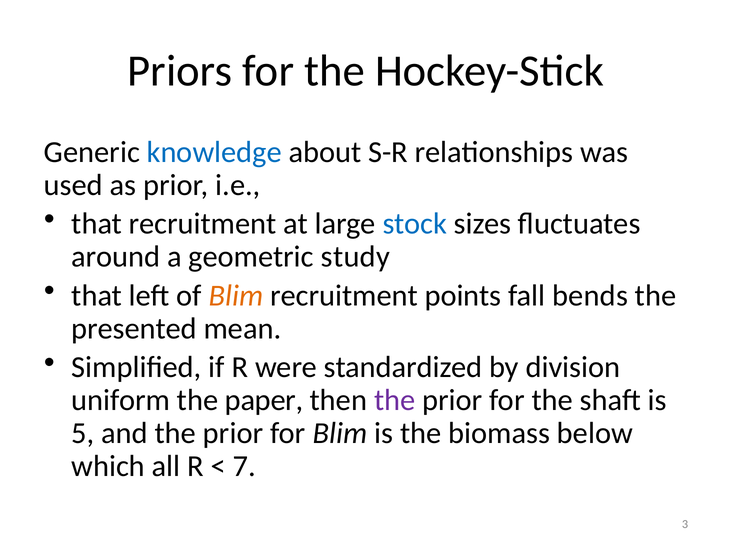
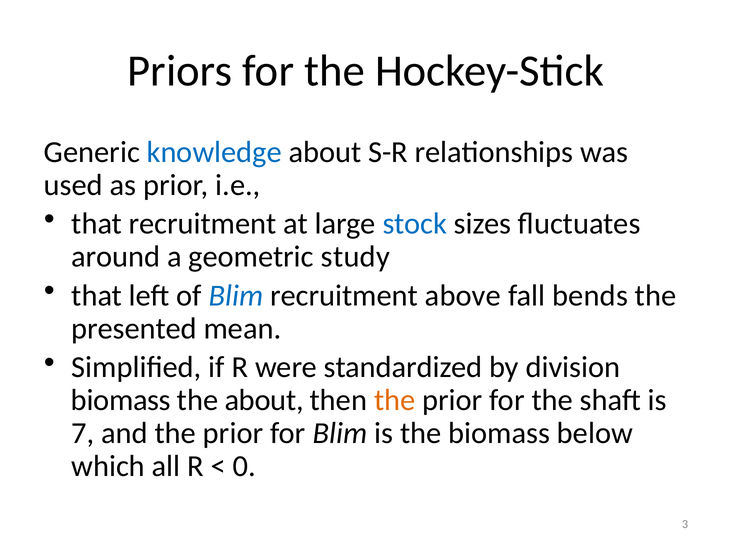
Blim at (236, 296) colour: orange -> blue
points: points -> above
uniform at (121, 400): uniform -> biomass
the paper: paper -> about
the at (395, 400) colour: purple -> orange
5: 5 -> 7
7: 7 -> 0
